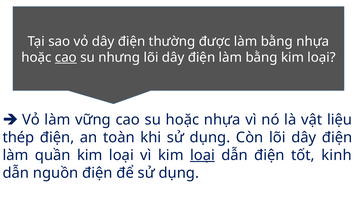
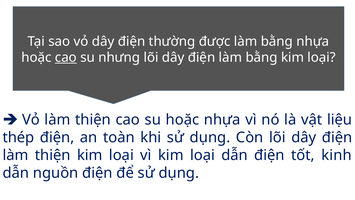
Vỏ làm vững: vững -> thiện
quần at (53, 155): quần -> thiện
loại at (202, 155) underline: present -> none
